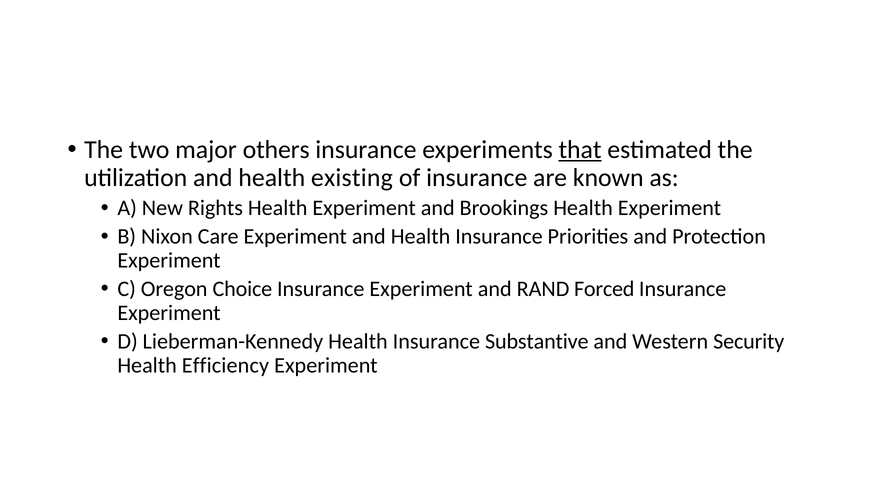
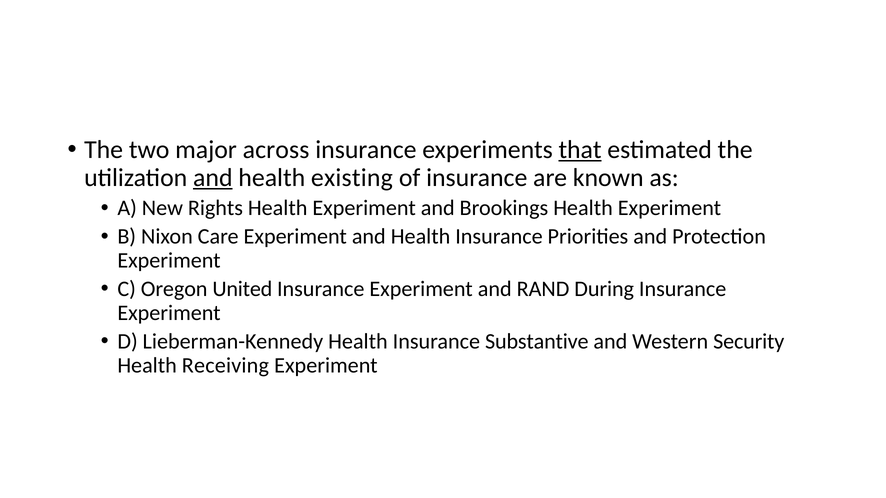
others: others -> across
and at (213, 178) underline: none -> present
Choice: Choice -> United
Forced: Forced -> During
Efficiency: Efficiency -> Receiving
